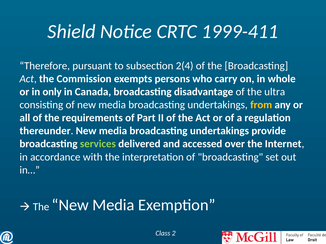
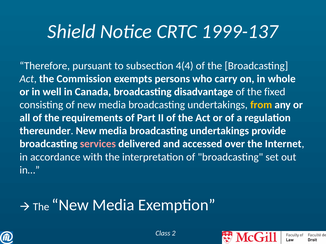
1999-411: 1999-411 -> 1999-137
2(4: 2(4 -> 4(4
only: only -> well
ultra: ultra -> fixed
services colour: light green -> pink
